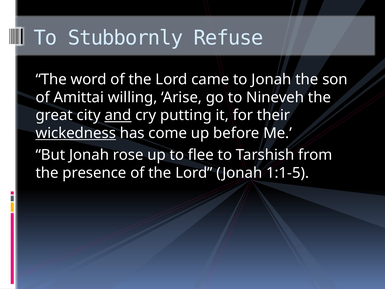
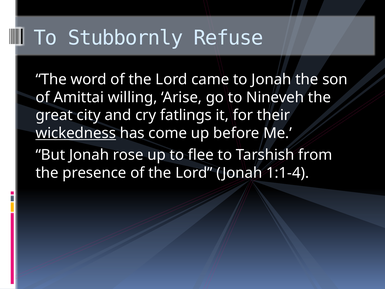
and underline: present -> none
putting: putting -> fatlings
1:1-5: 1:1-5 -> 1:1-4
